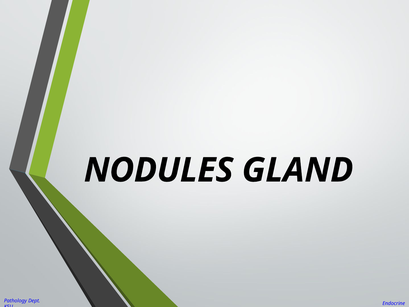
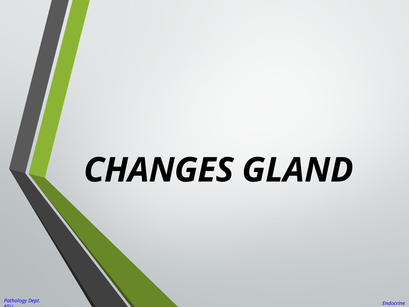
NODULES: NODULES -> CHANGES
